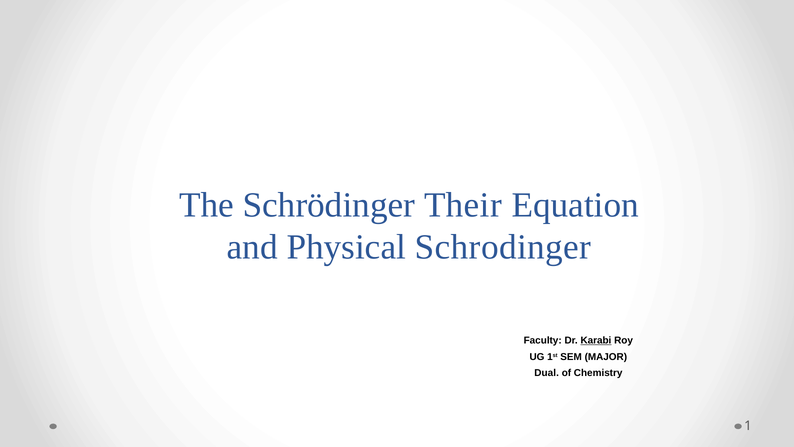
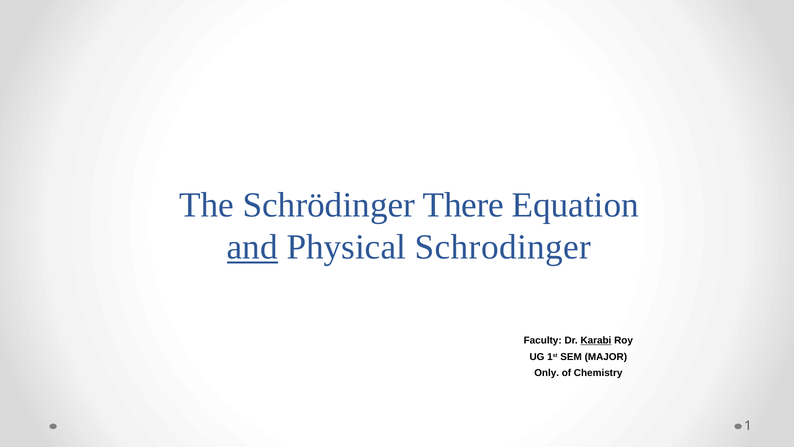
Their: Their -> There
and underline: none -> present
Dual: Dual -> Only
